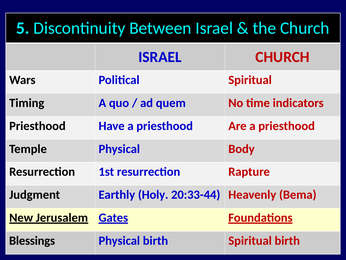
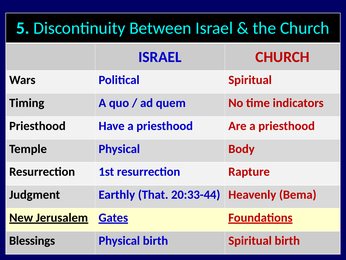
Holy: Holy -> That
